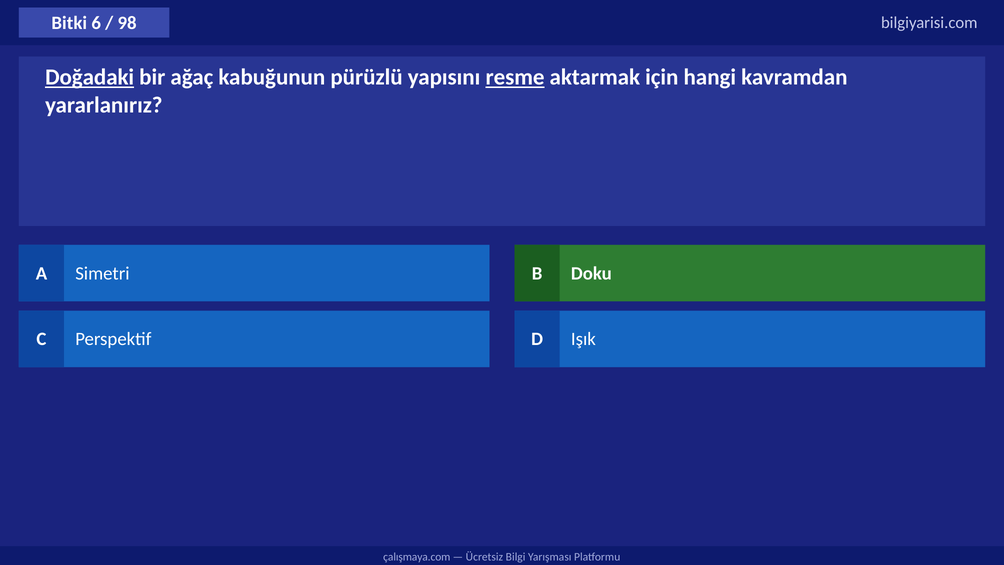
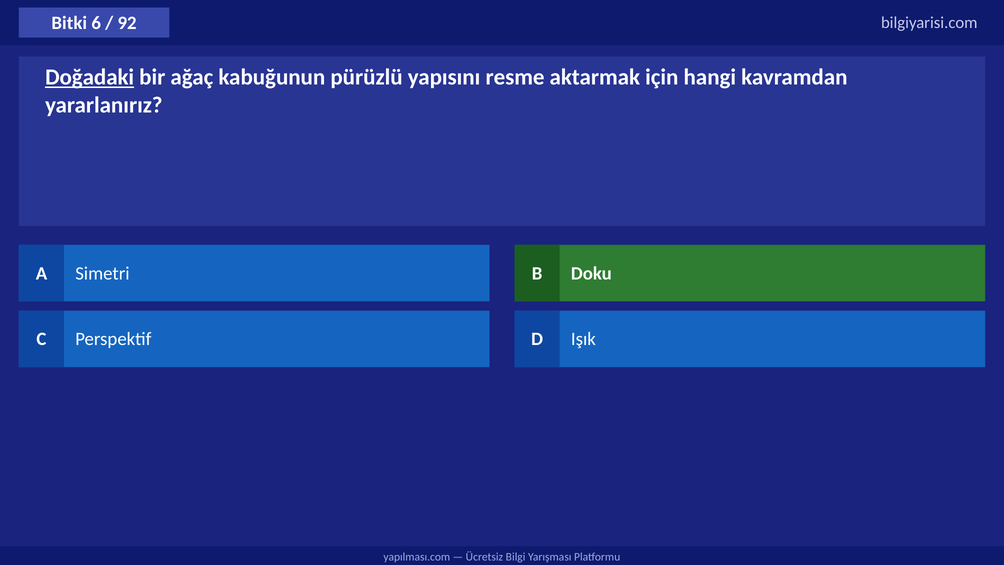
98: 98 -> 92
resme underline: present -> none
çalışmaya.com: çalışmaya.com -> yapılması.com
